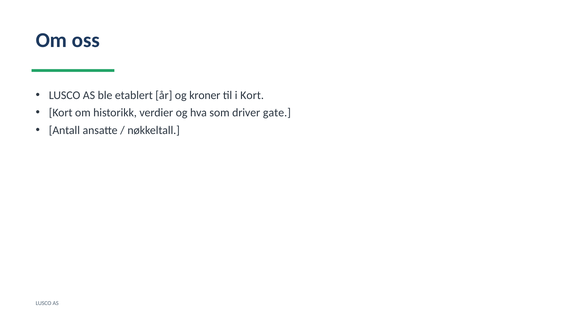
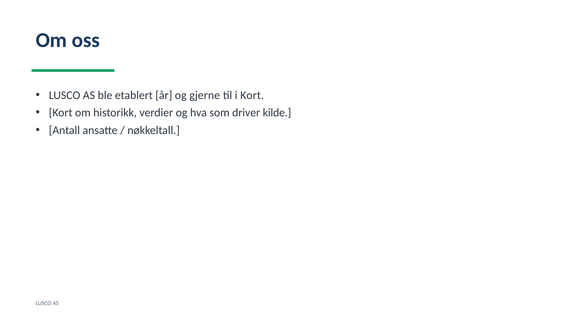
kroner: kroner -> gjerne
gate: gate -> kilde
